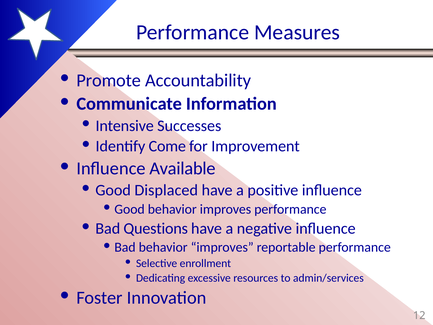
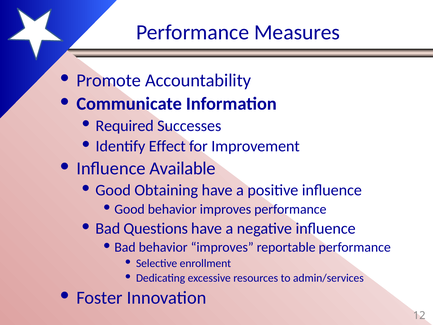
Intensive: Intensive -> Required
Come: Come -> Effect
Displaced: Displaced -> Obtaining
